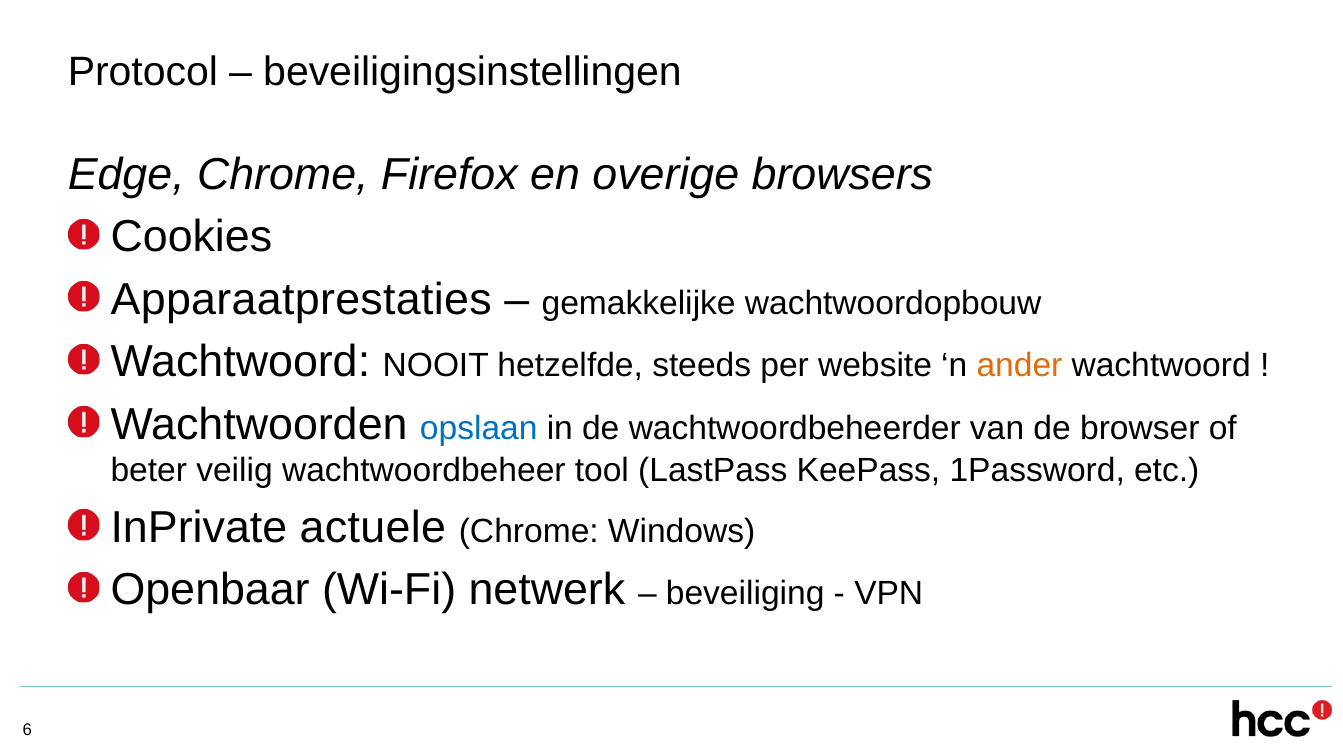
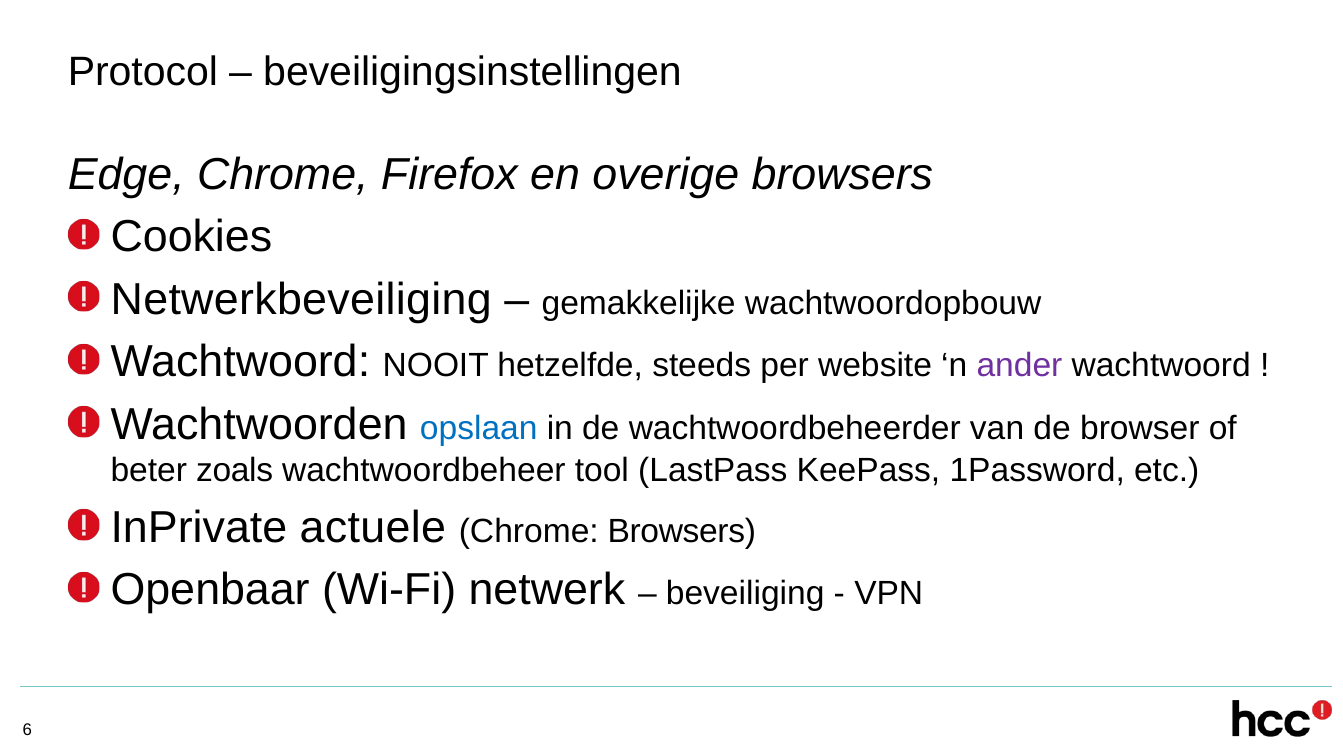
Apparaatprestaties: Apparaatprestaties -> Netwerkbeveiliging
ander colour: orange -> purple
veilig: veilig -> zoals
Chrome Windows: Windows -> Browsers
